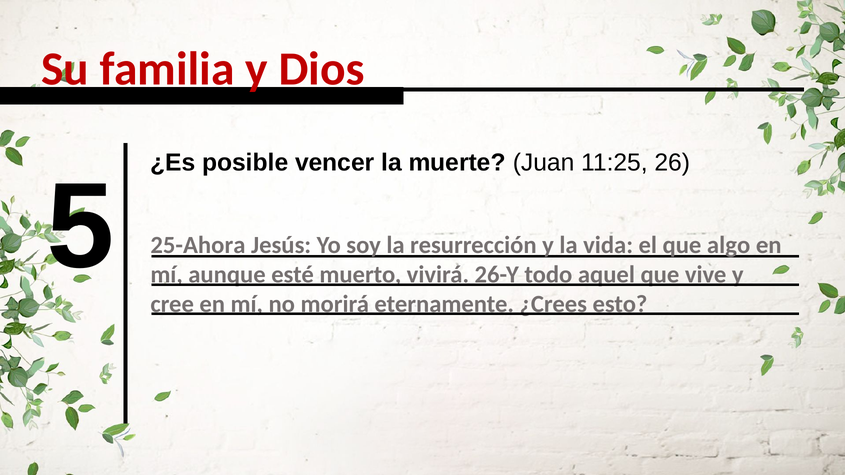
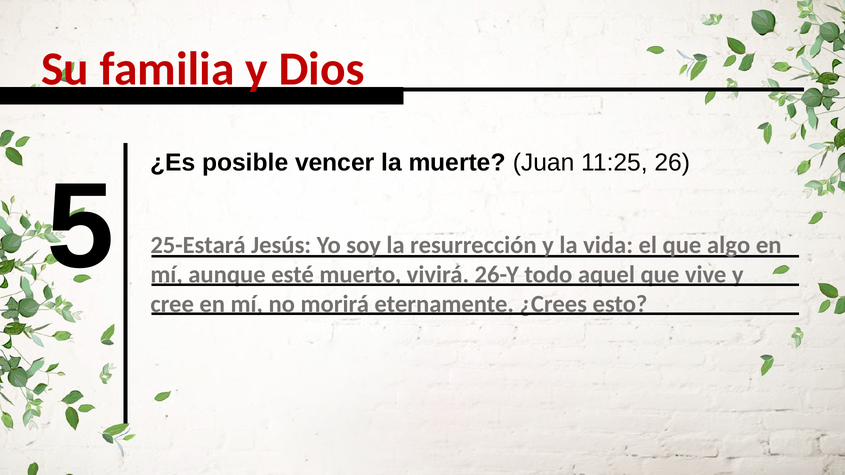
25-Ahora: 25-Ahora -> 25-Estará
